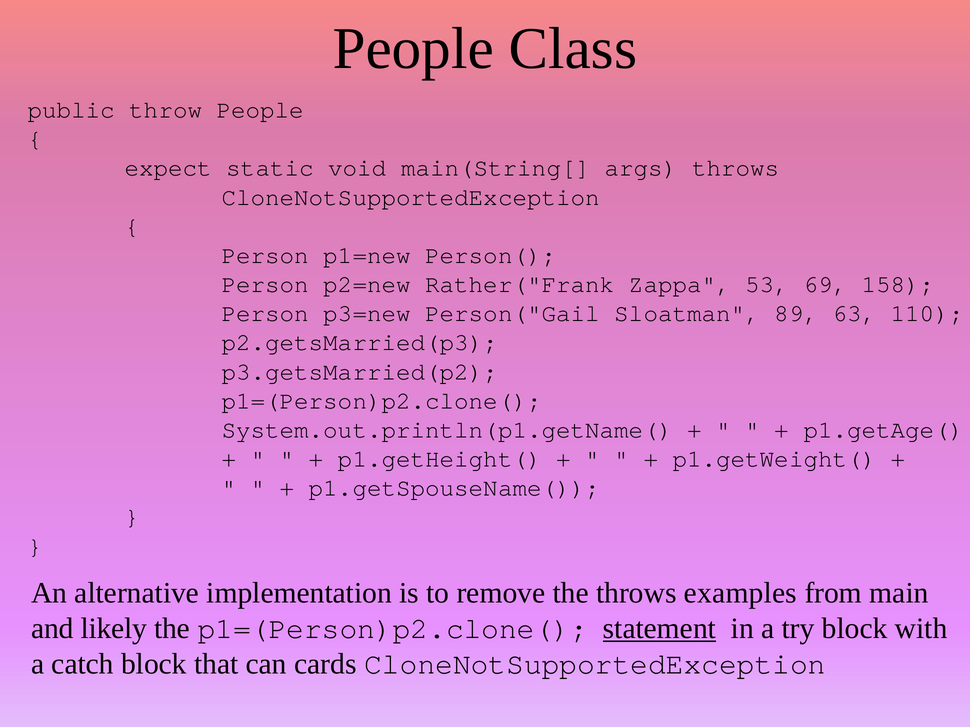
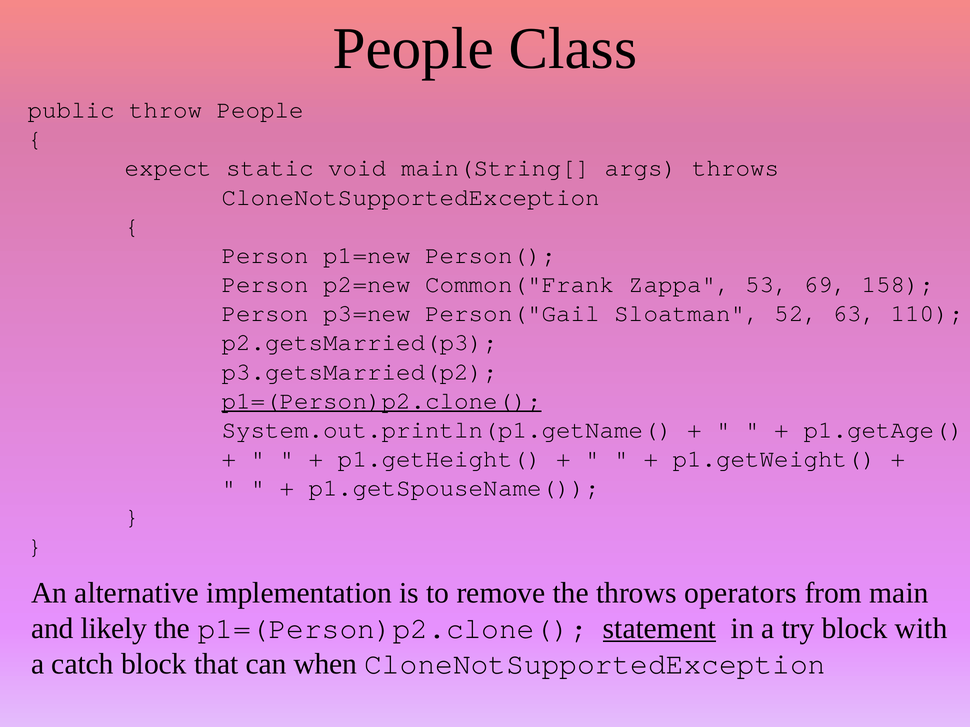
Rather("Frank: Rather("Frank -> Common("Frank
89: 89 -> 52
p1=(Person)p2.clone( at (382, 401) underline: none -> present
examples: examples -> operators
cards: cards -> when
